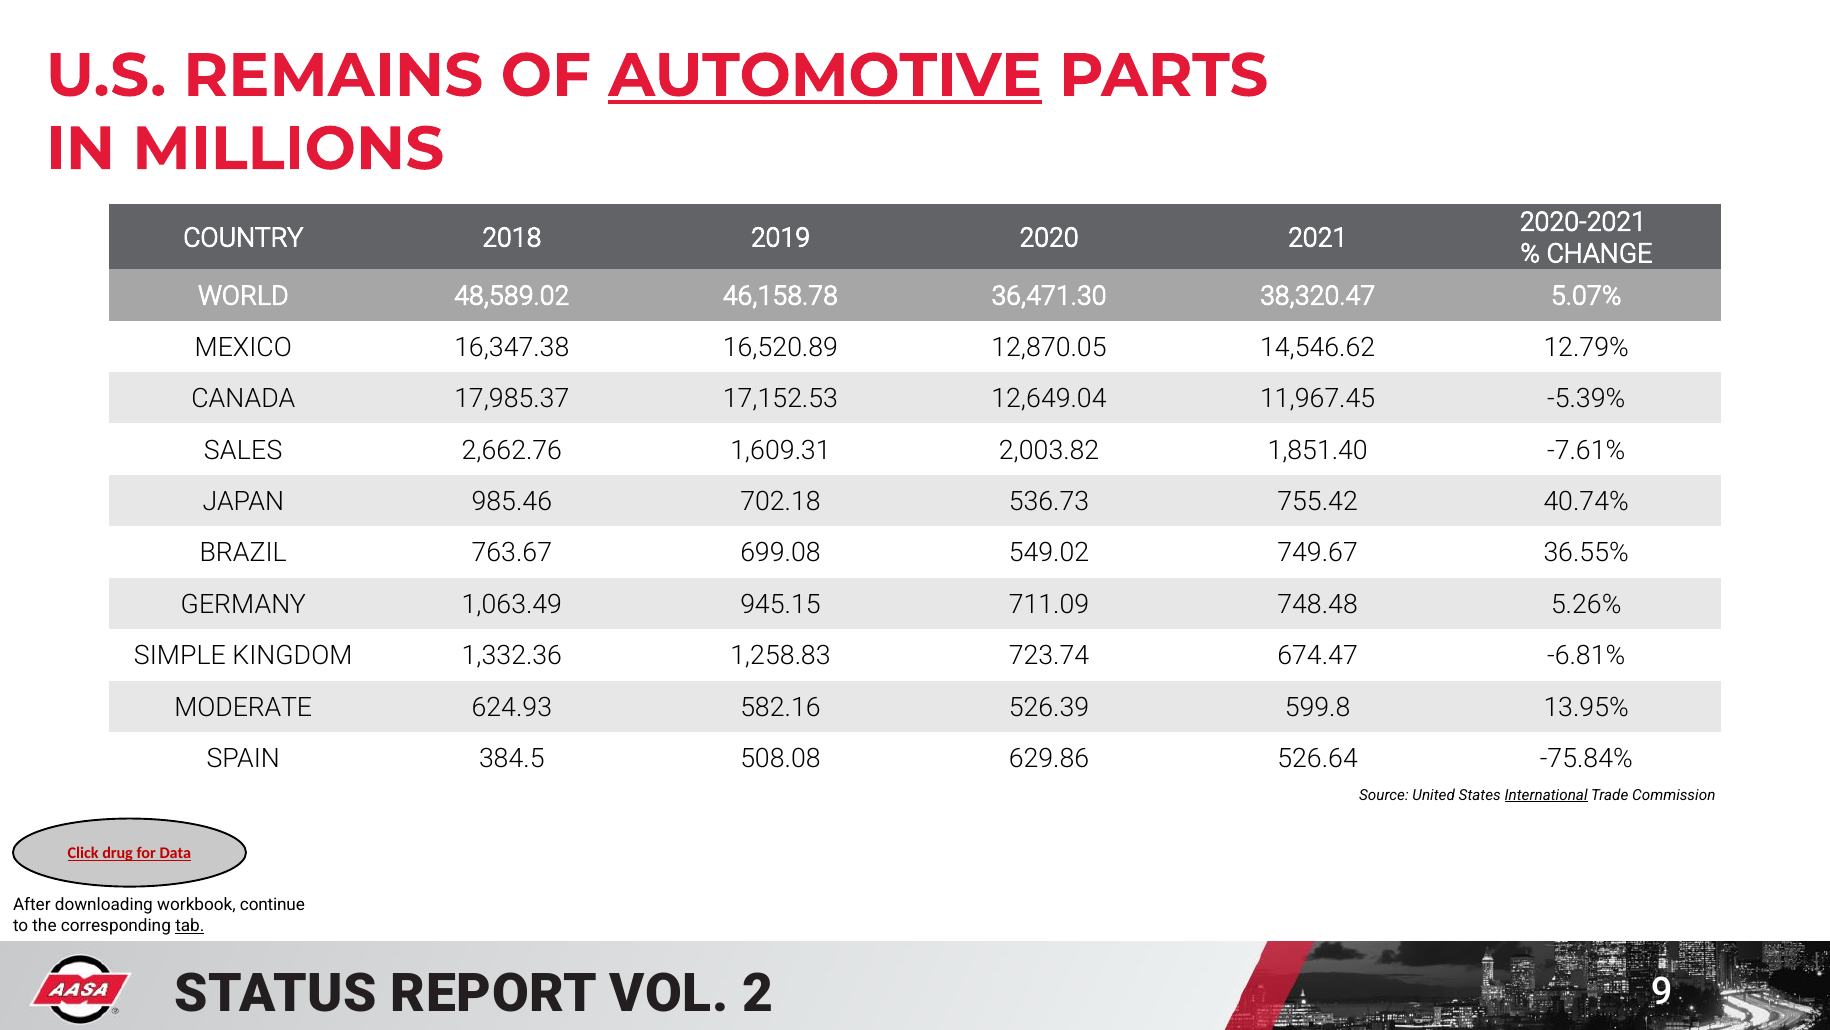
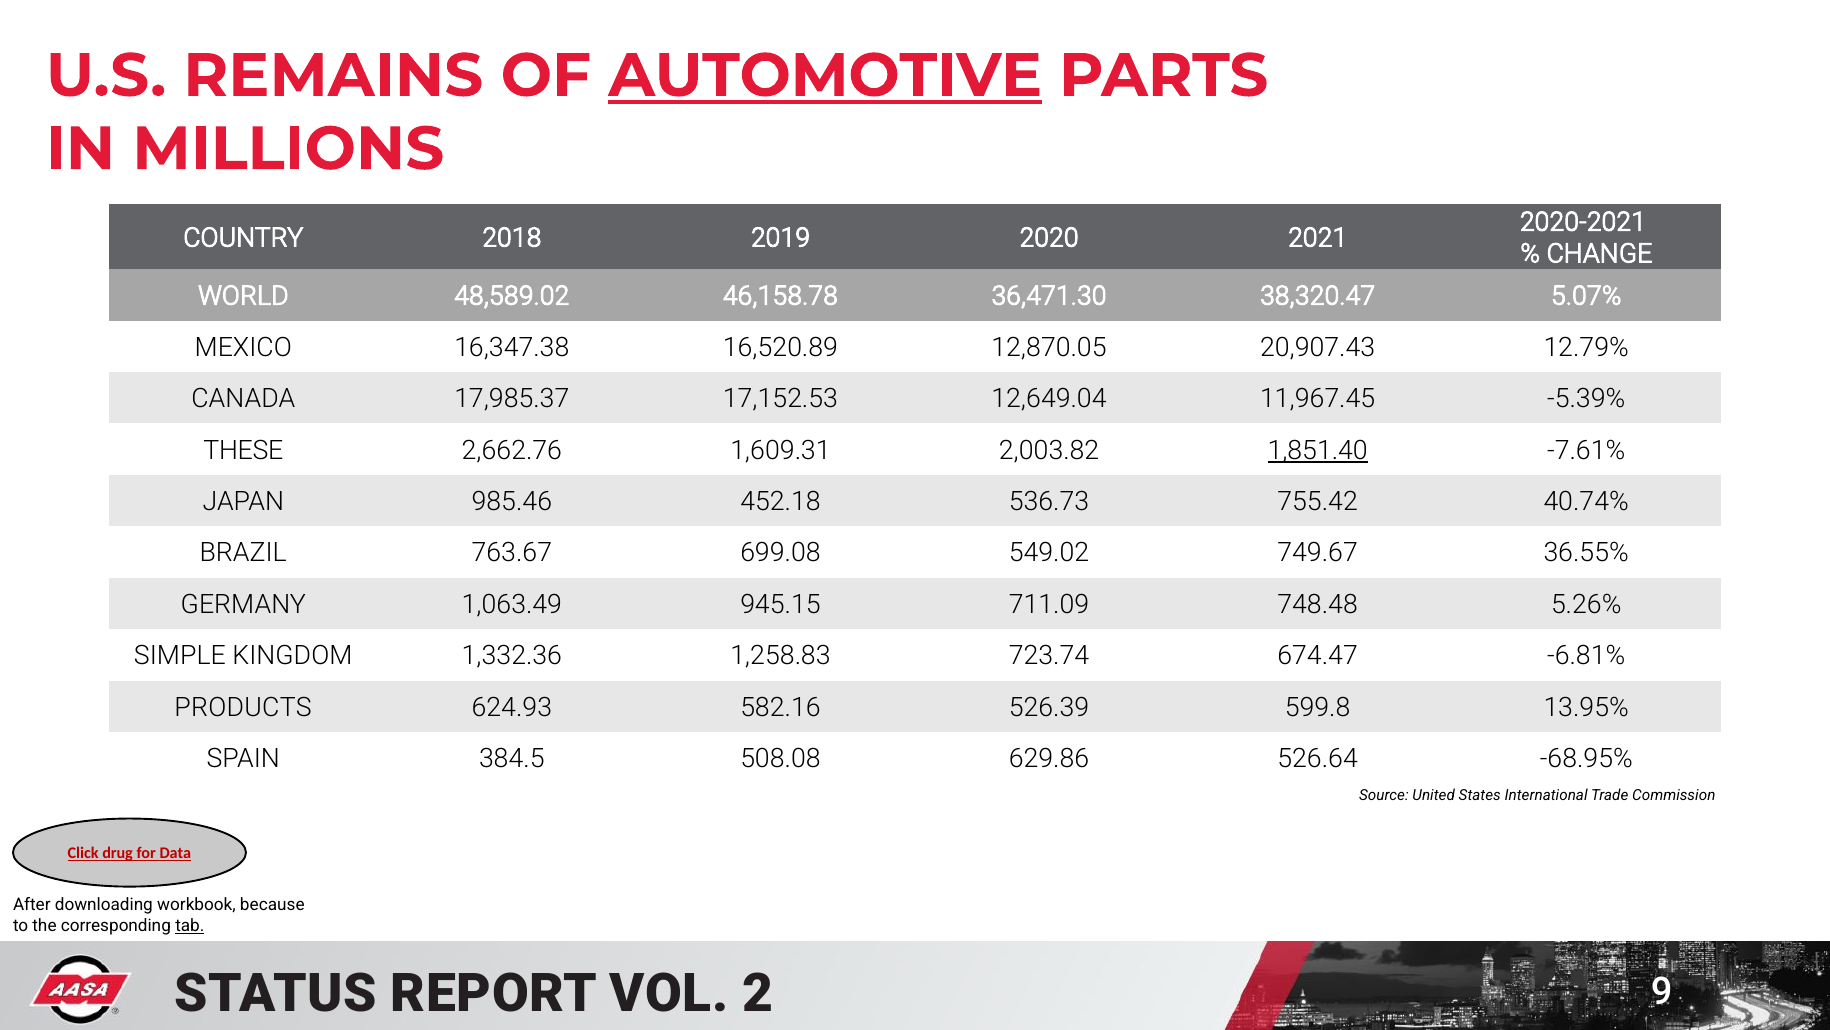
14,546.62: 14,546.62 -> 20,907.43
SALES: SALES -> THESE
1,851.40 underline: none -> present
702.18: 702.18 -> 452.18
MODERATE: MODERATE -> PRODUCTS
-75.84%: -75.84% -> -68.95%
International underline: present -> none
continue: continue -> because
